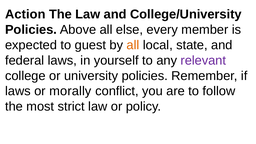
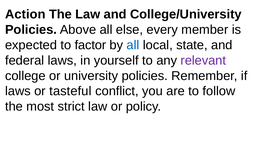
guest: guest -> factor
all at (133, 45) colour: orange -> blue
morally: morally -> tasteful
